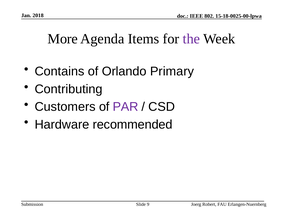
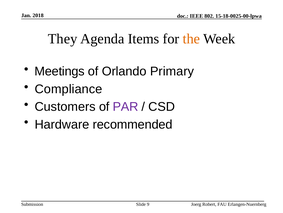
More: More -> They
the colour: purple -> orange
Contains: Contains -> Meetings
Contributing: Contributing -> Compliance
